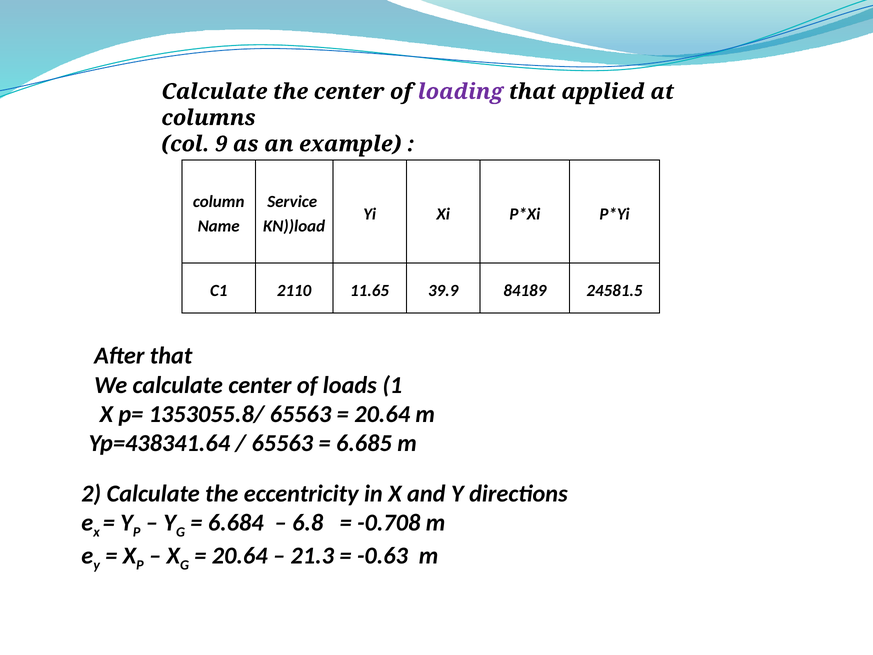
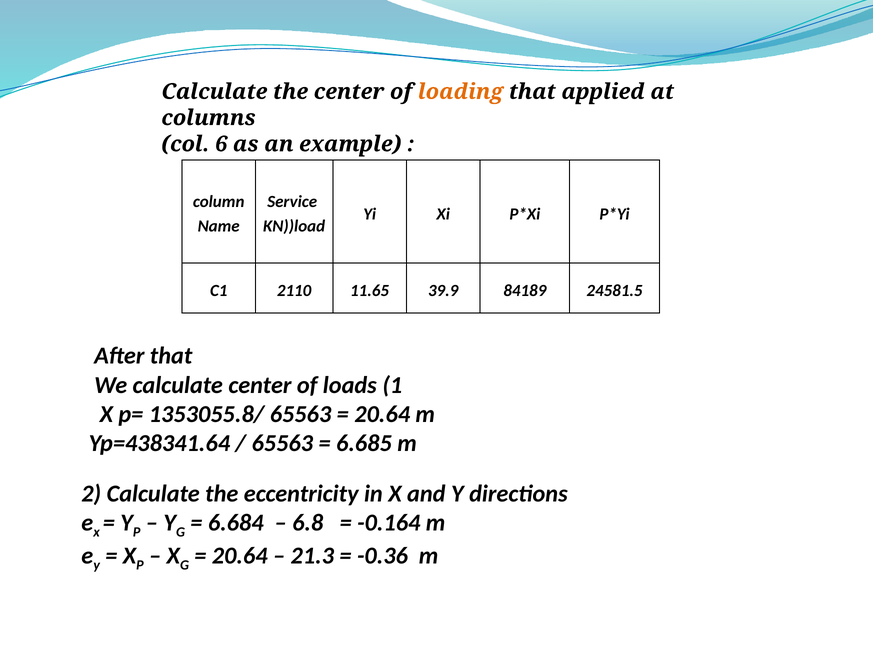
loading colour: purple -> orange
9: 9 -> 6
-0.708: -0.708 -> -0.164
-0.63: -0.63 -> -0.36
